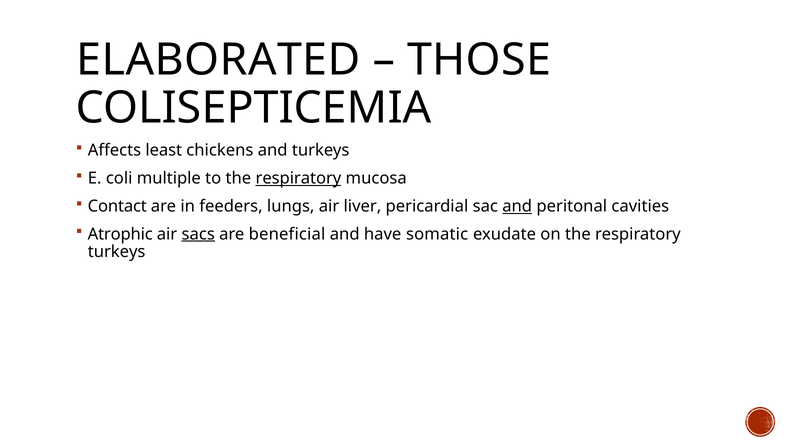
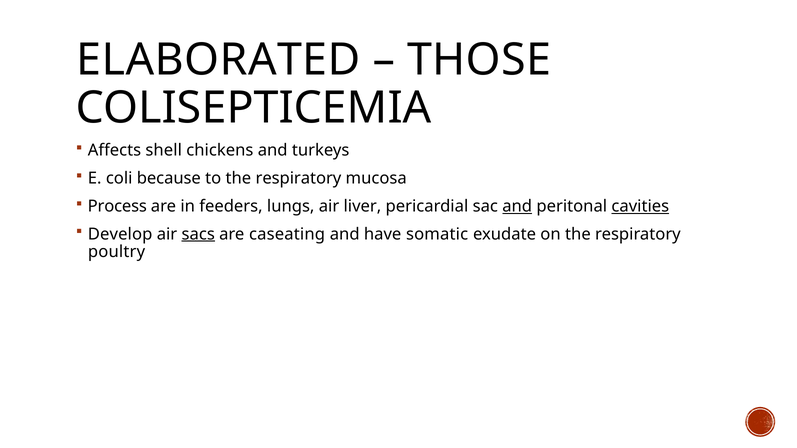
least: least -> shell
multiple: multiple -> because
respiratory at (298, 178) underline: present -> none
Contact: Contact -> Process
cavities underline: none -> present
Atrophic: Atrophic -> Develop
beneficial: beneficial -> caseating
turkeys at (117, 252): turkeys -> poultry
